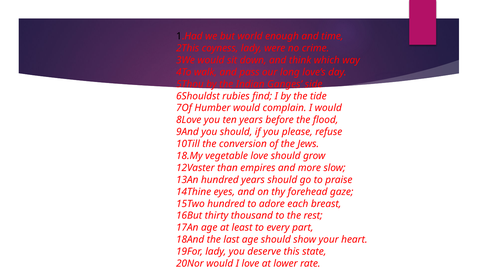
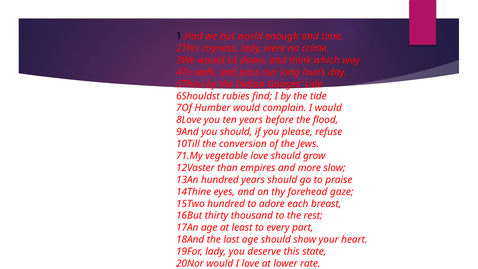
18.My: 18.My -> 71.My
